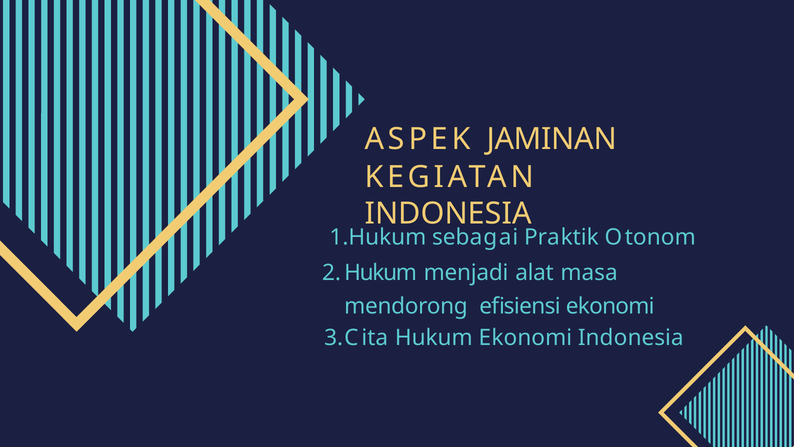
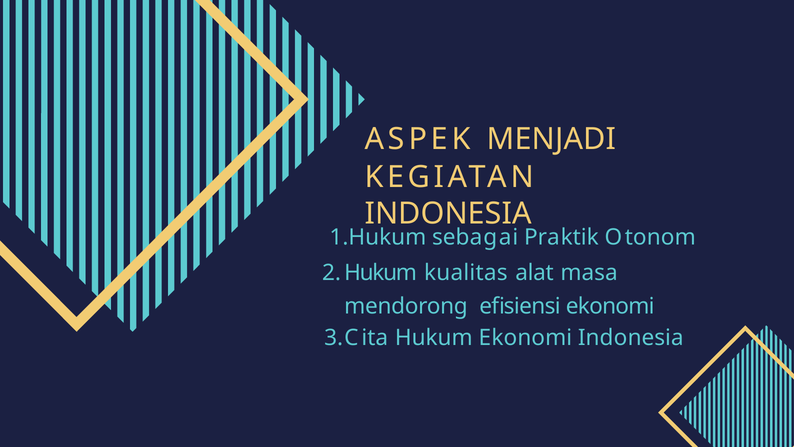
JAMINAN: JAMINAN -> MENJADI
menjadi: menjadi -> kualitas
